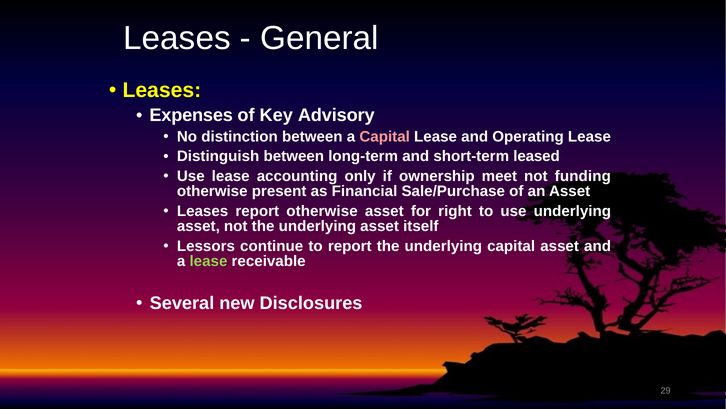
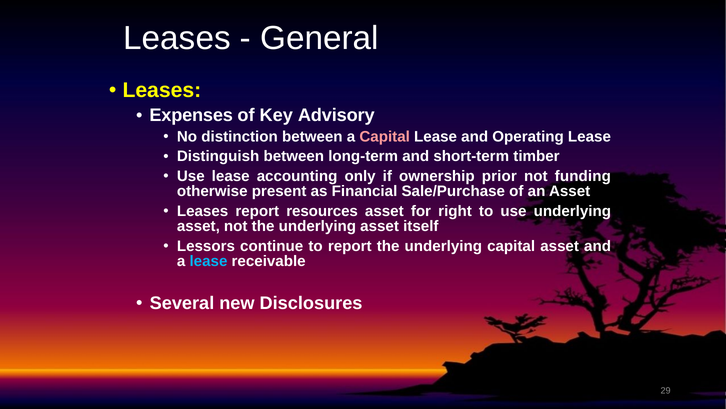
leased: leased -> timber
meet: meet -> prior
report otherwise: otherwise -> resources
lease at (208, 261) colour: light green -> light blue
